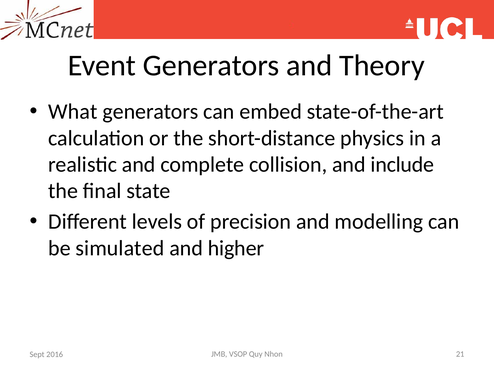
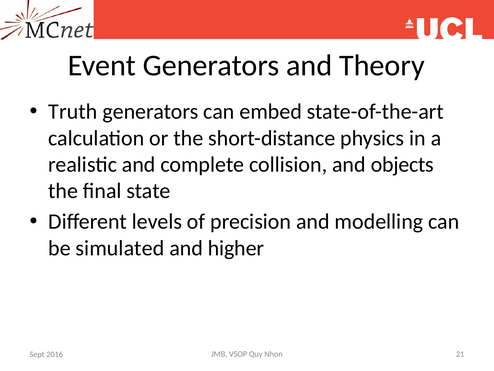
What: What -> Truth
include: include -> objects
